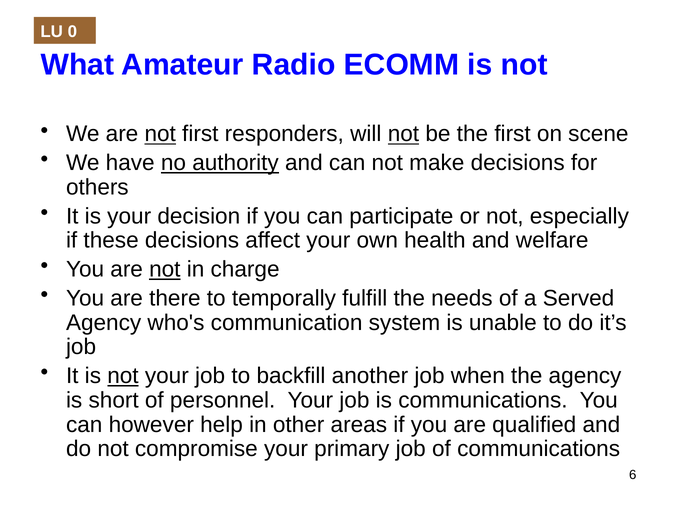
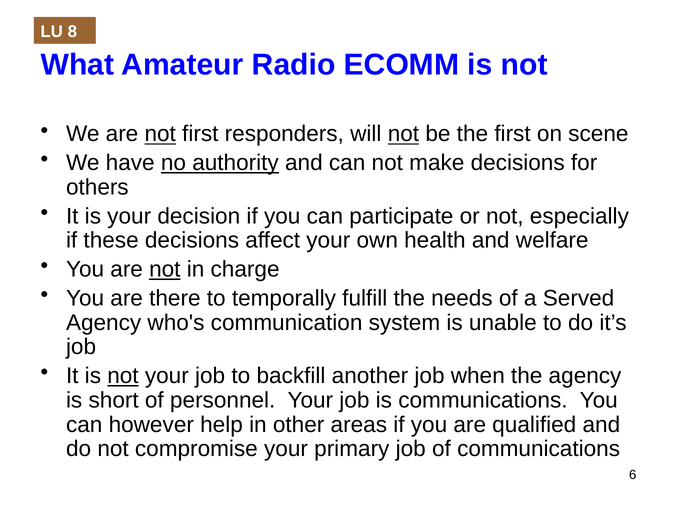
0: 0 -> 8
